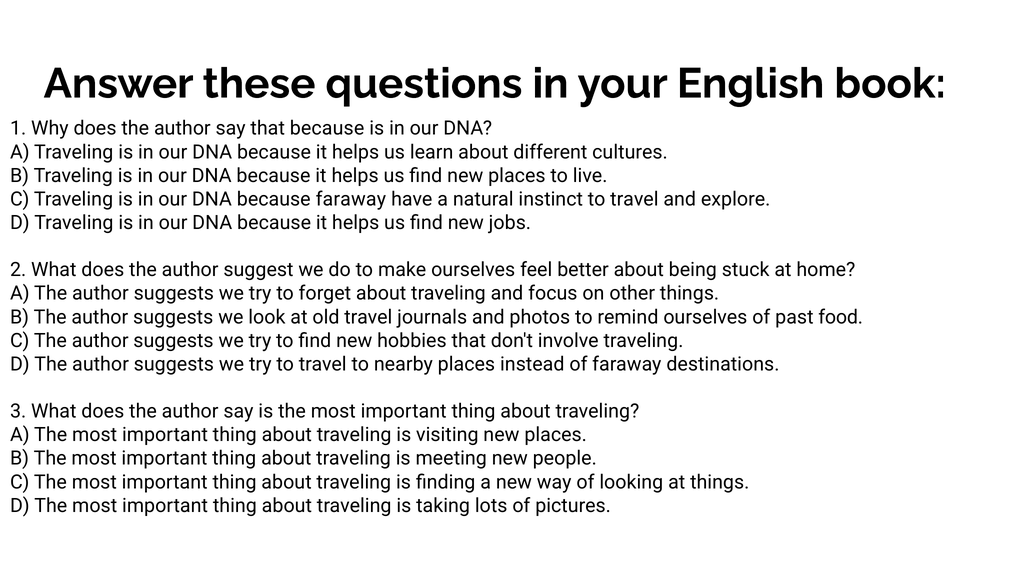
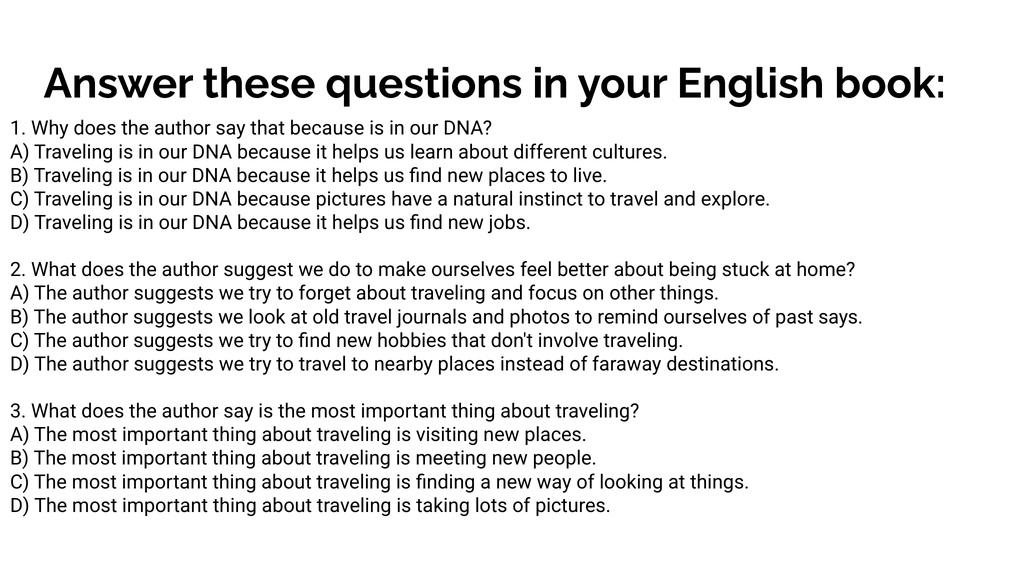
because faraway: faraway -> pictures
food: food -> says
